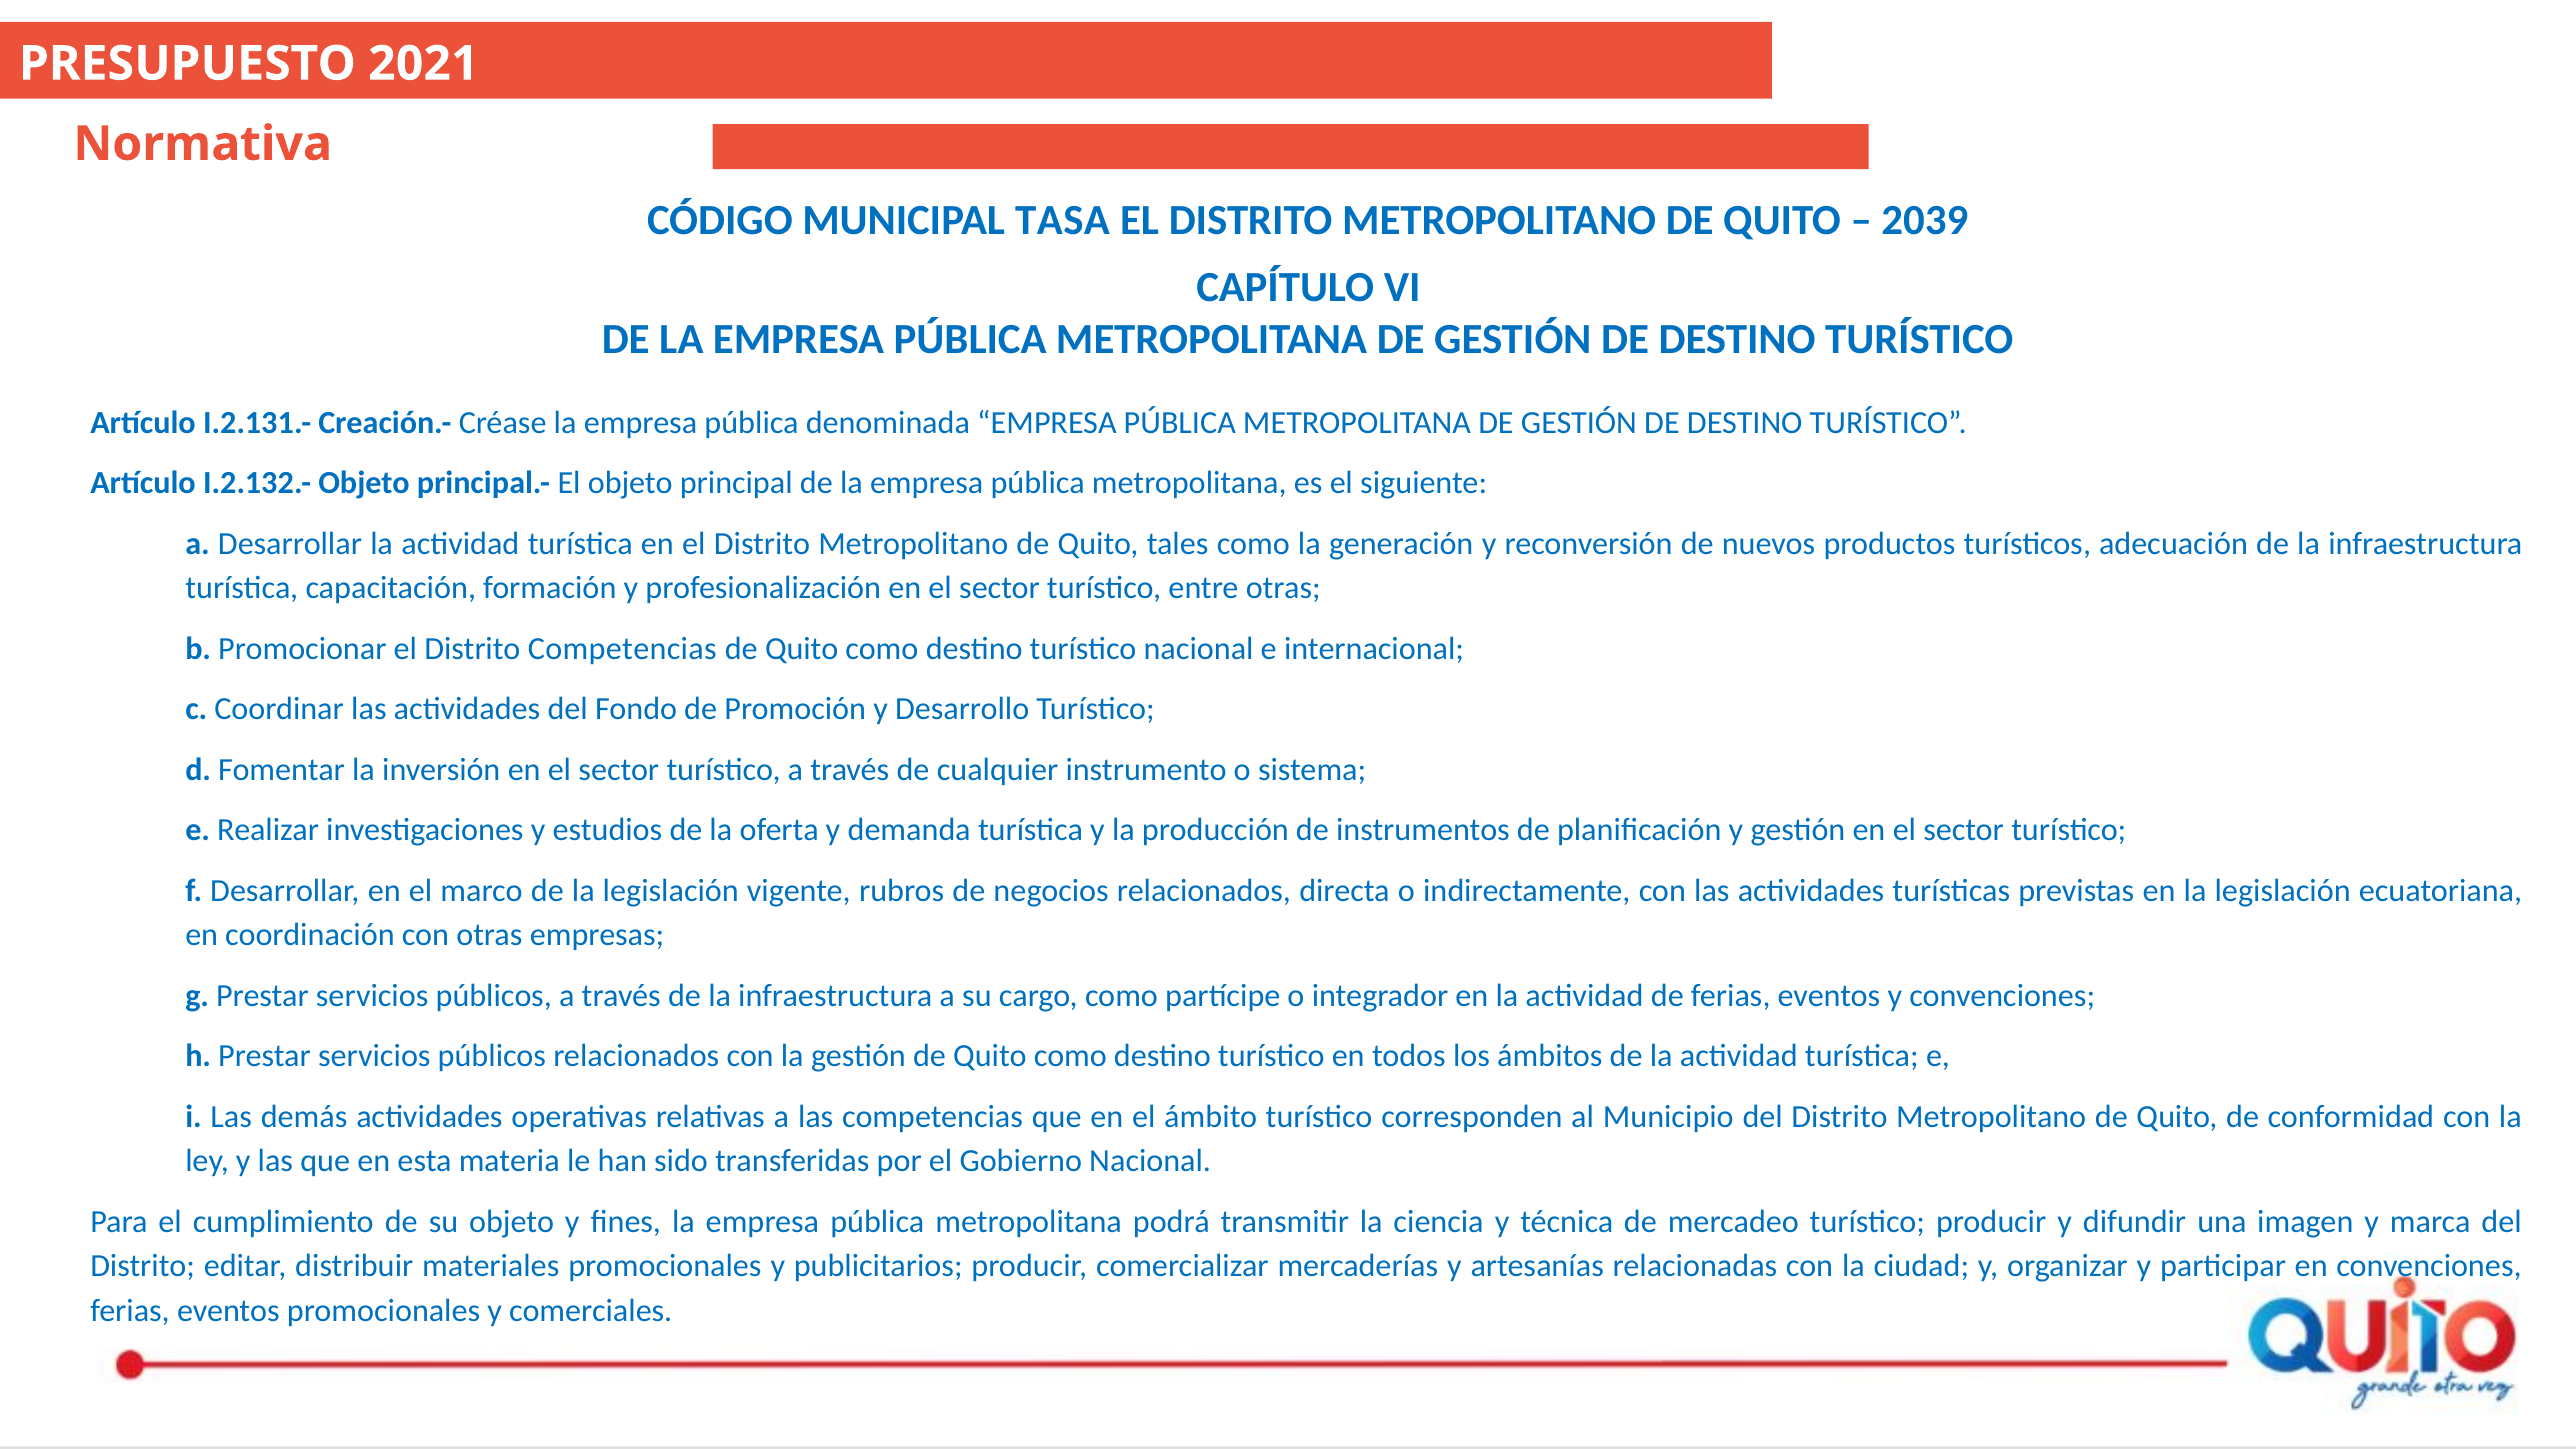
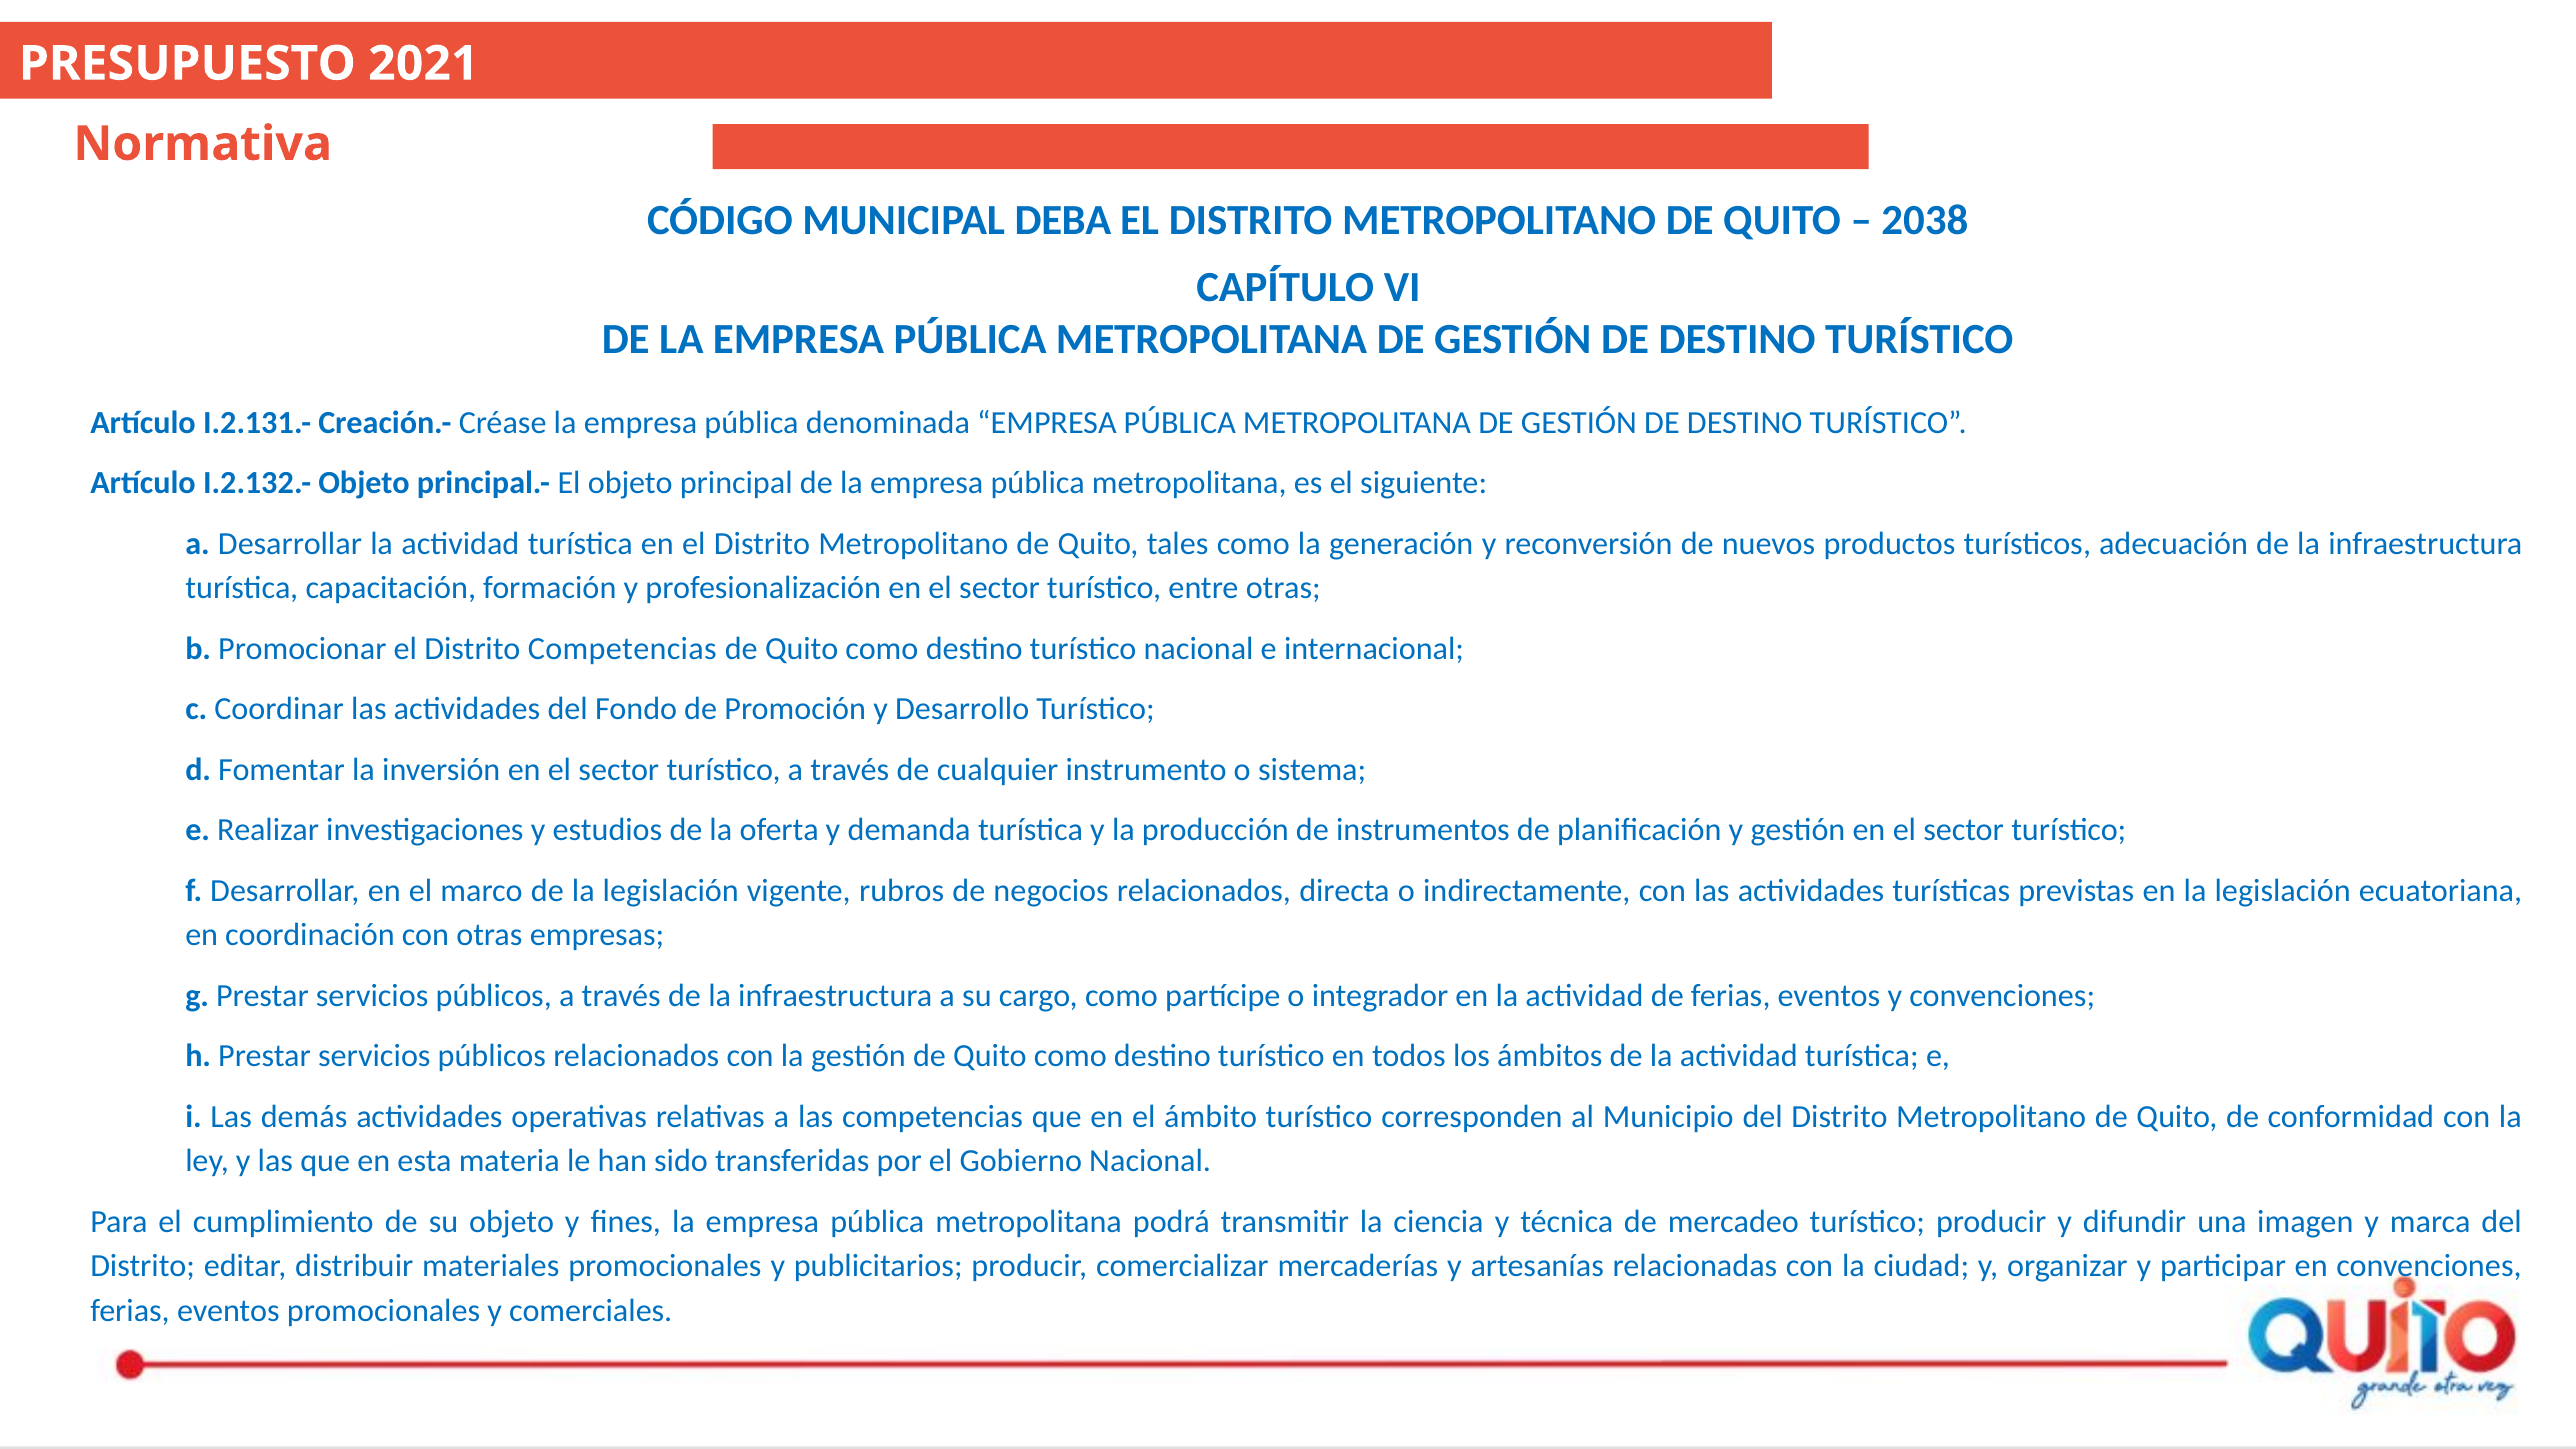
TASA: TASA -> DEBA
2039: 2039 -> 2038
